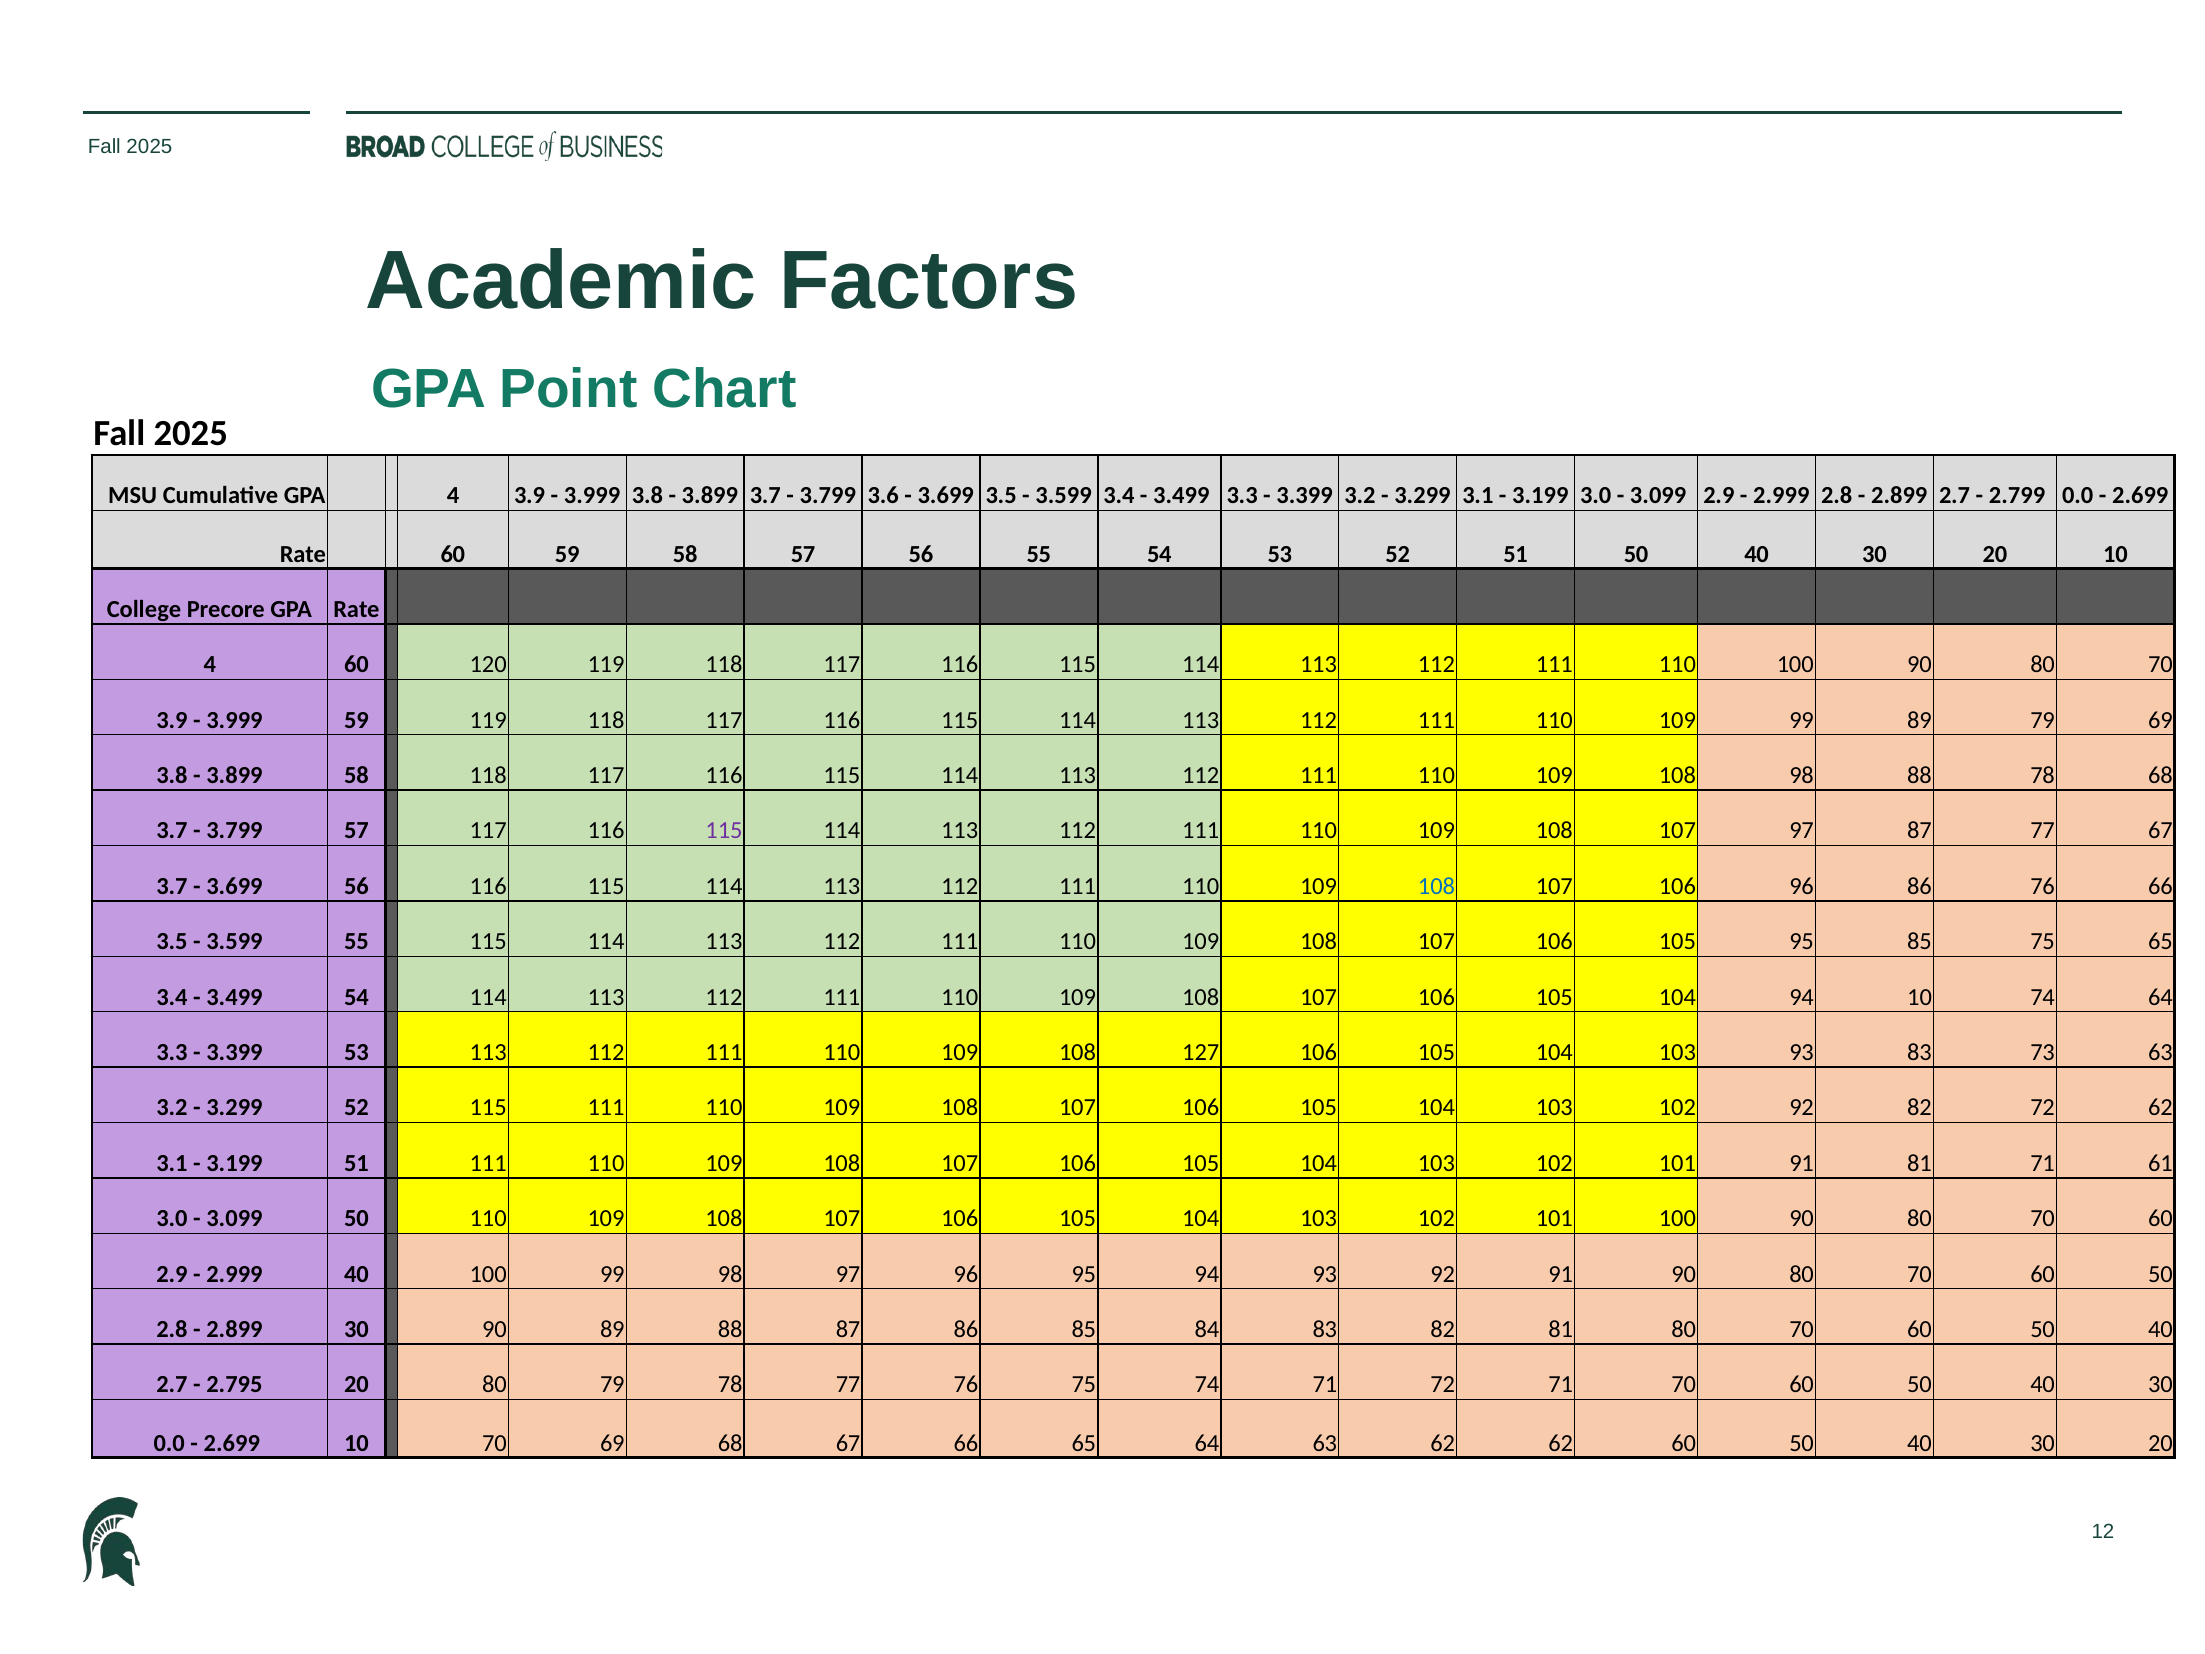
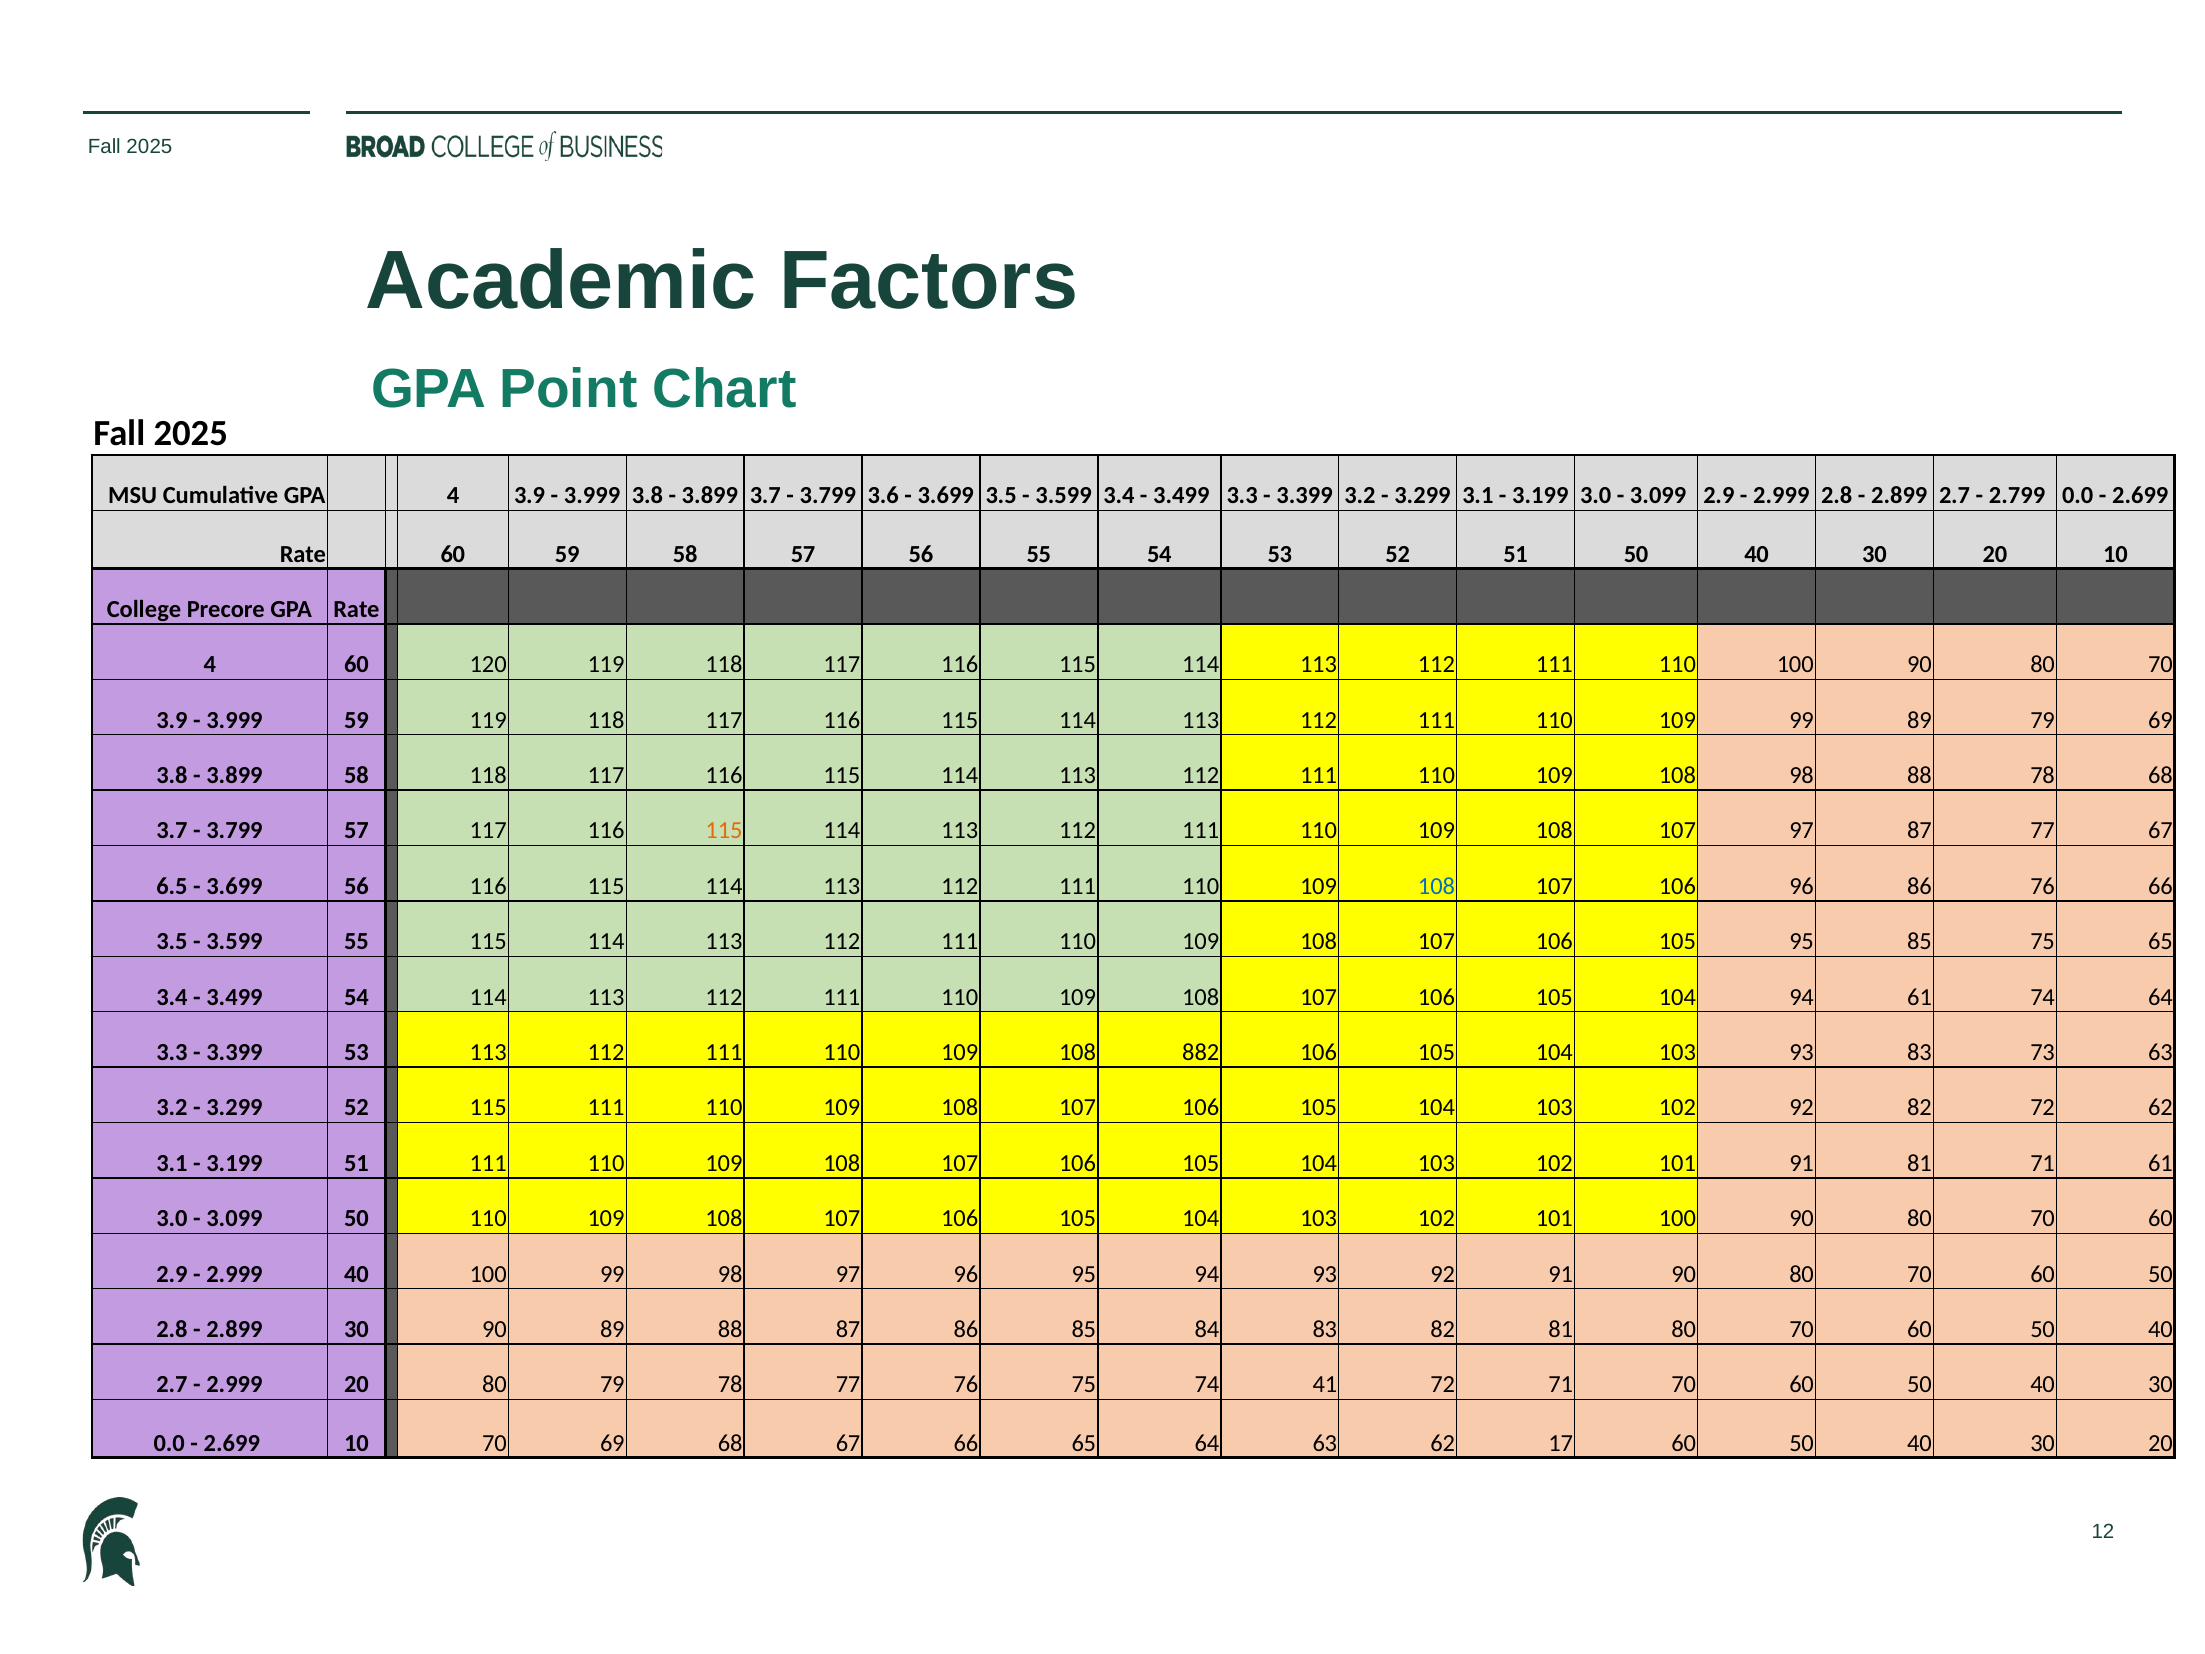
115 at (724, 831) colour: purple -> orange
3.7 at (172, 886): 3.7 -> 6.5
94 10: 10 -> 61
127: 127 -> 882
2.795 at (234, 1385): 2.795 -> 2.999
74 71: 71 -> 41
62 62: 62 -> 17
